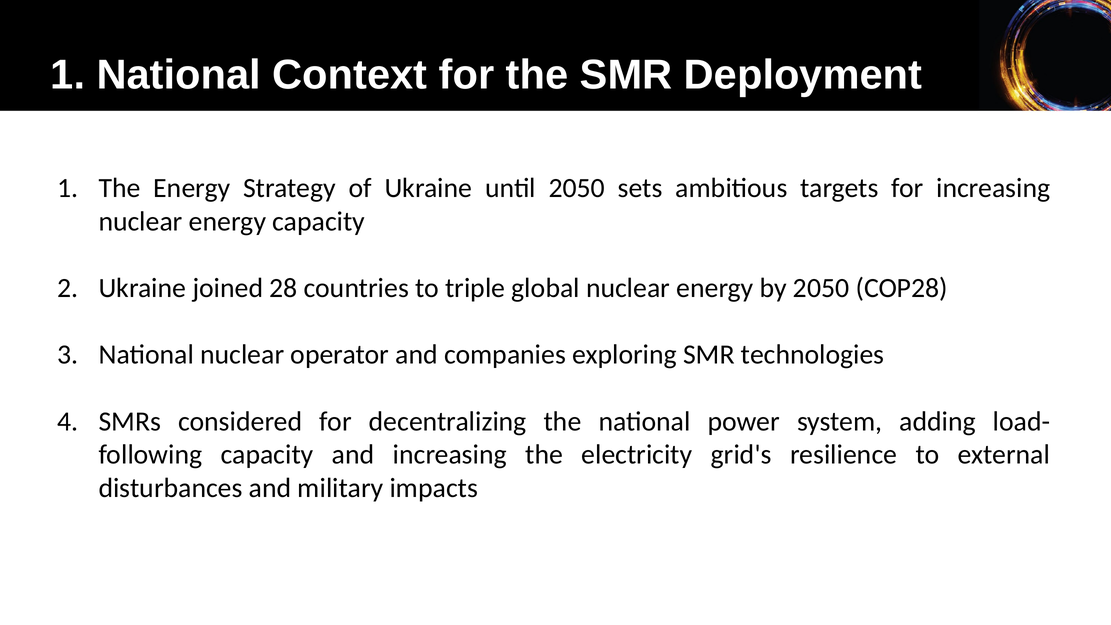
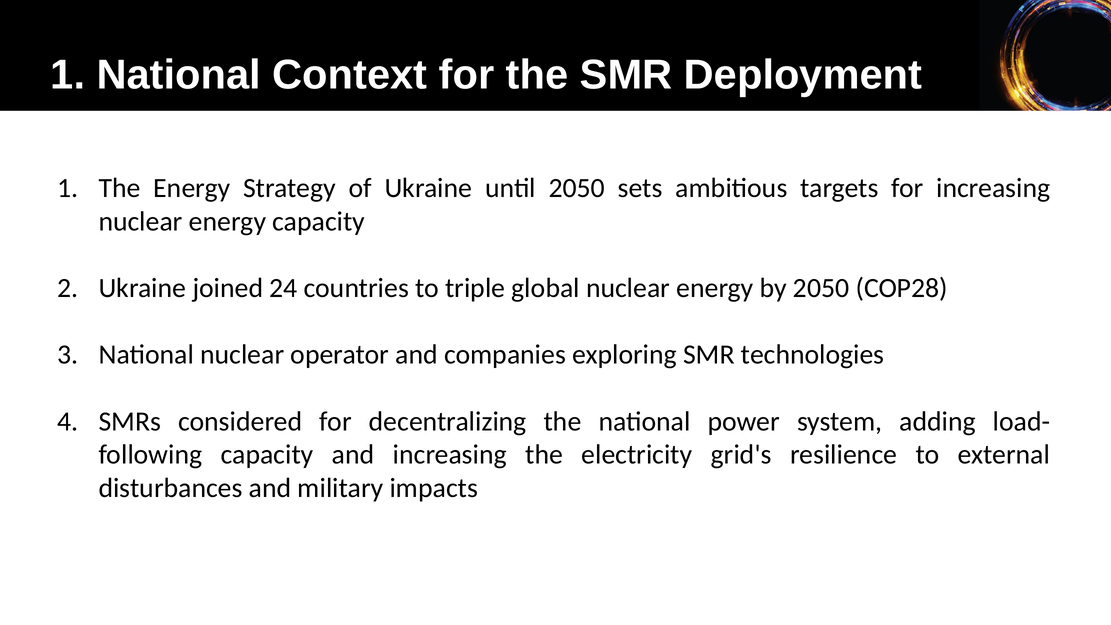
28: 28 -> 24
